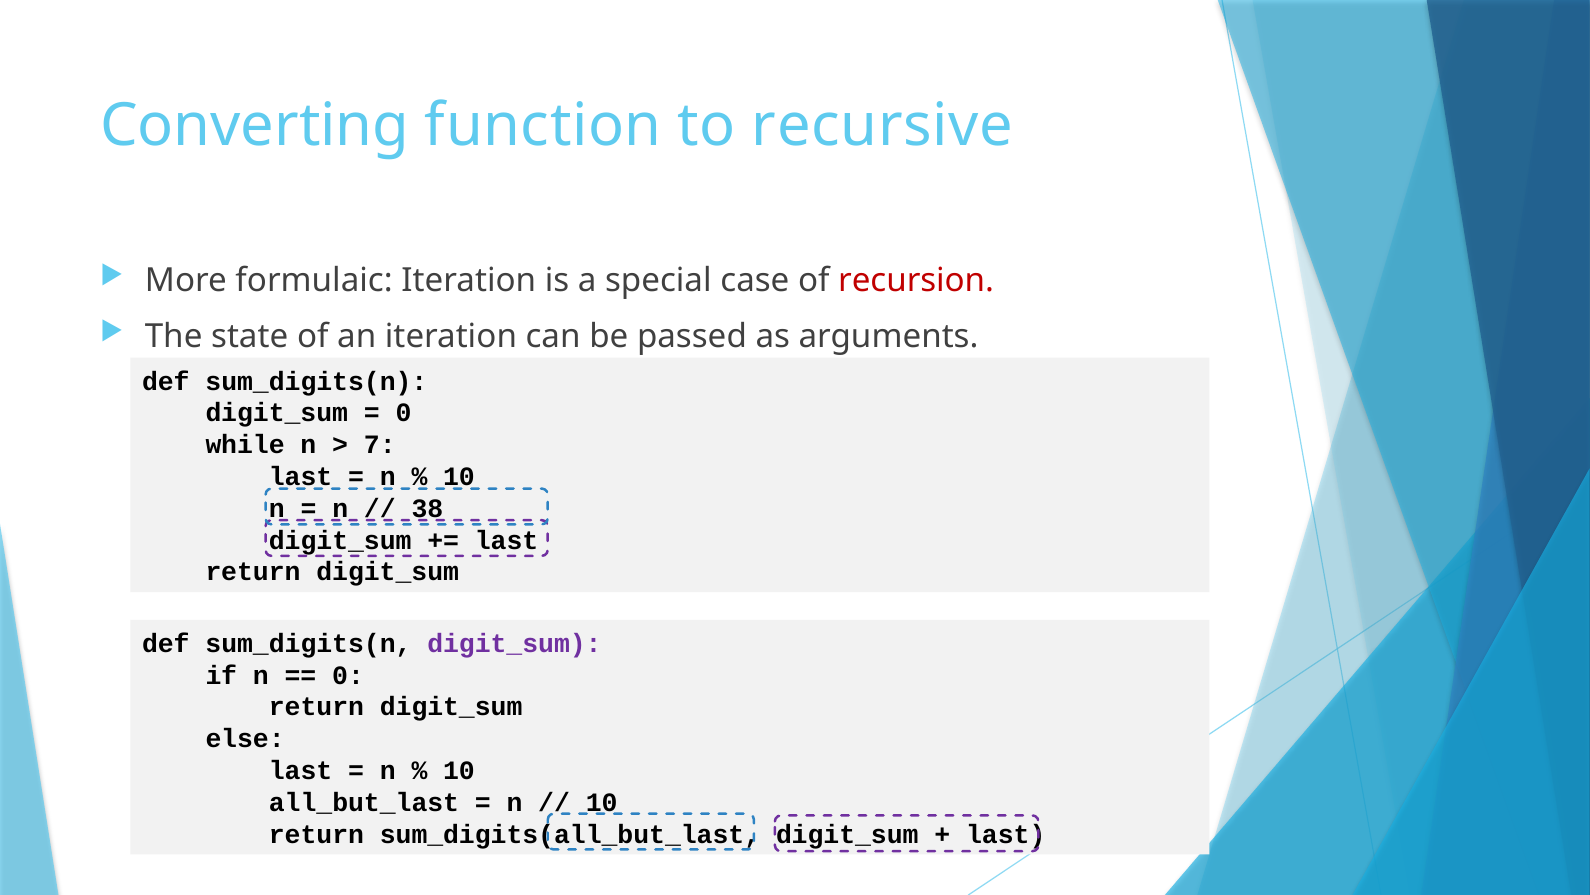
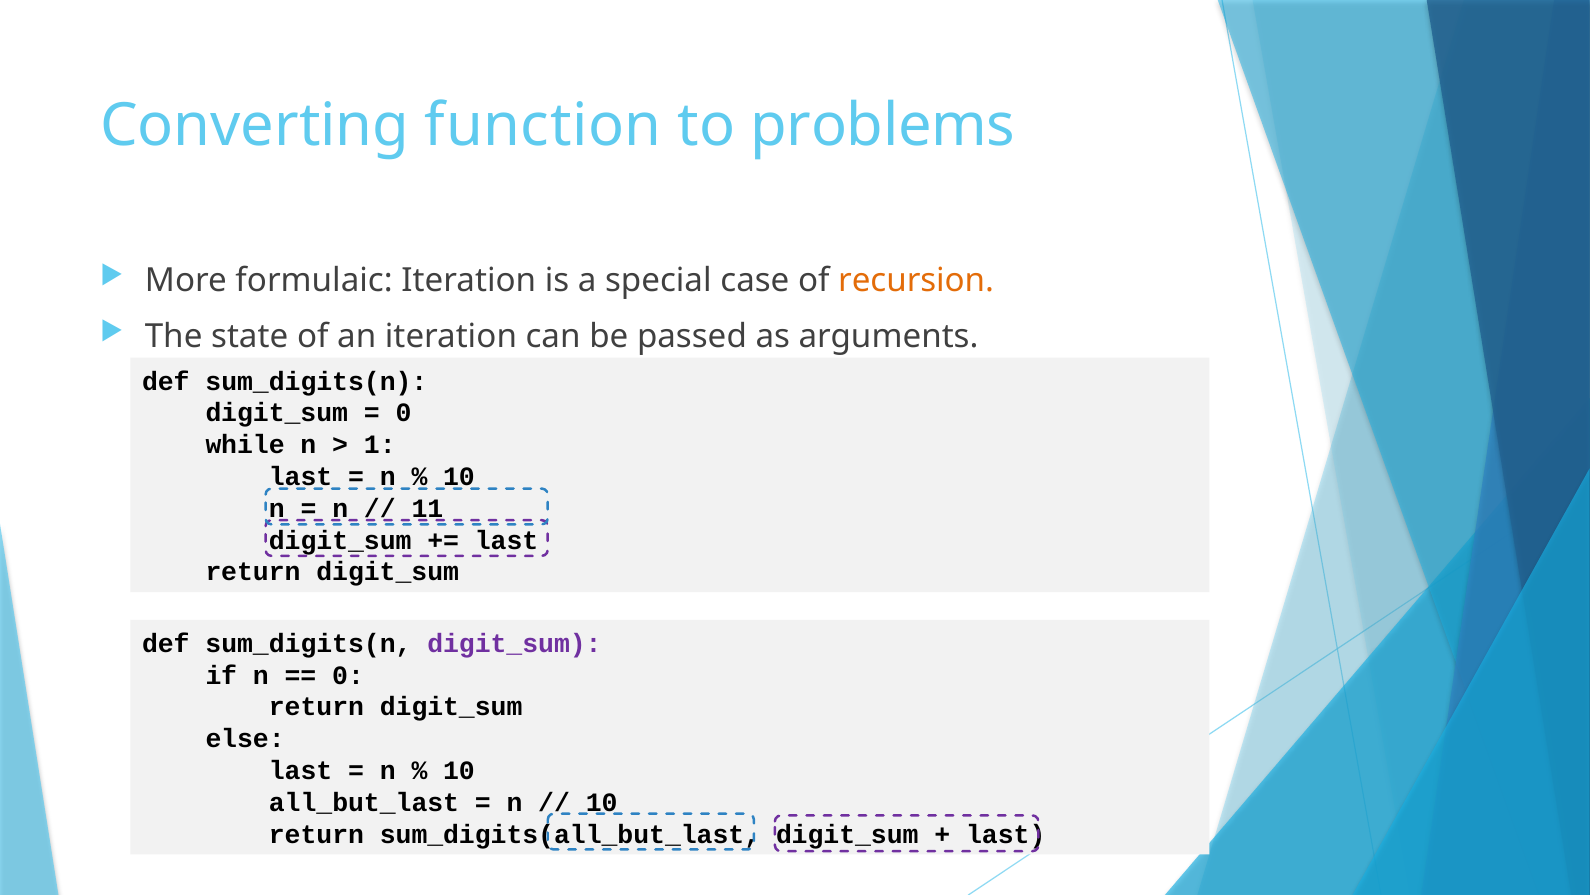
recursive: recursive -> problems
recursion colour: red -> orange
7: 7 -> 1
38: 38 -> 11
